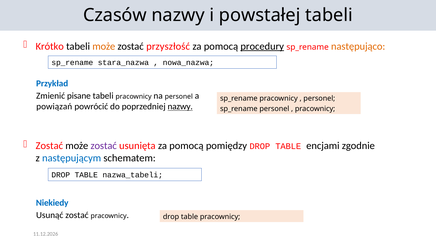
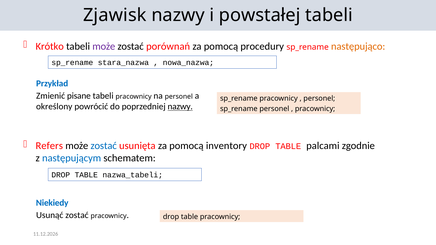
Czasów: Czasów -> Zjawisk
może at (104, 46) colour: orange -> purple
przyszłość: przyszłość -> porównań
procedury underline: present -> none
powiązań: powiązań -> określony
Zostać at (49, 146): Zostać -> Refers
zostać at (104, 146) colour: purple -> blue
pomiędzy: pomiędzy -> inventory
encjami: encjami -> palcami
